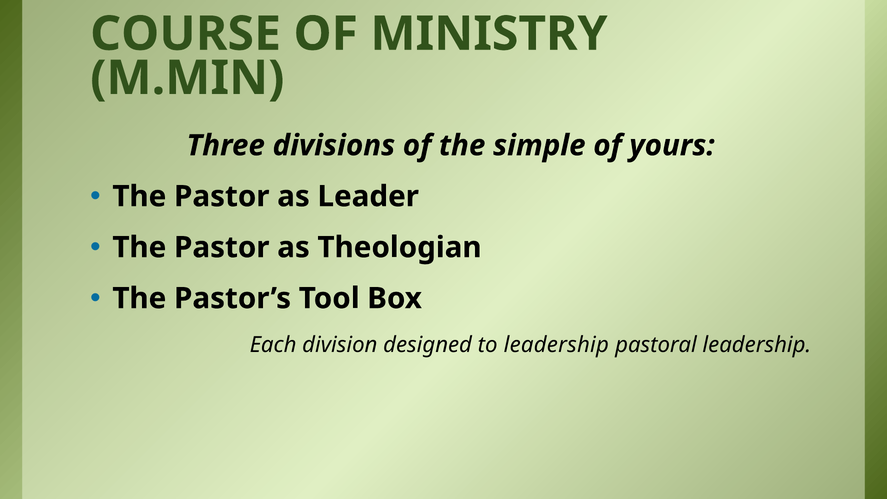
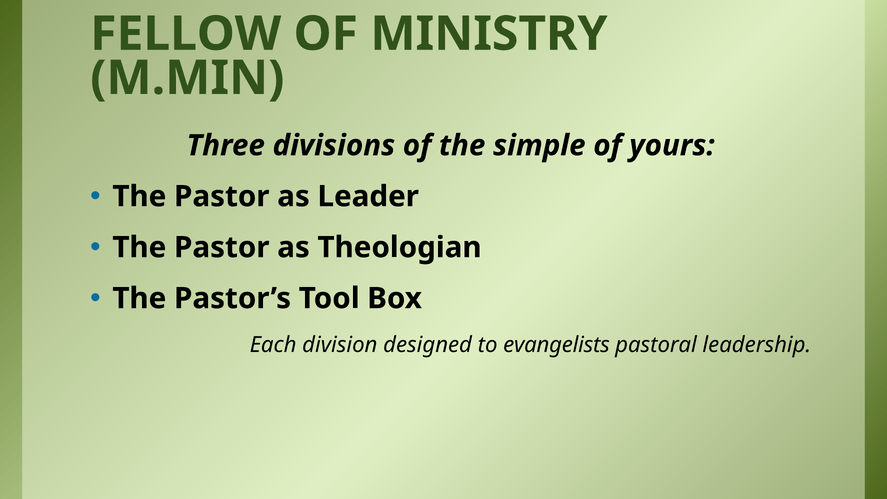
COURSE: COURSE -> FELLOW
to leadership: leadership -> evangelists
